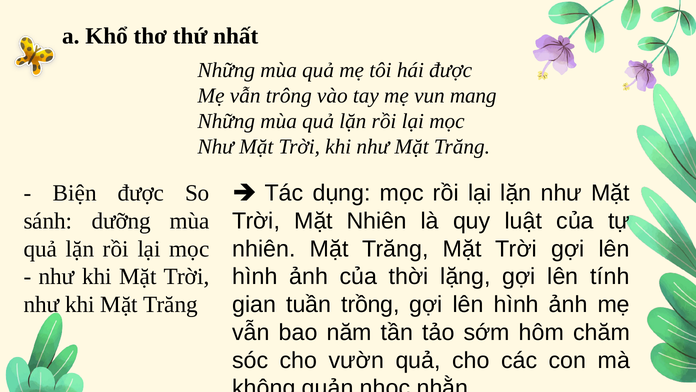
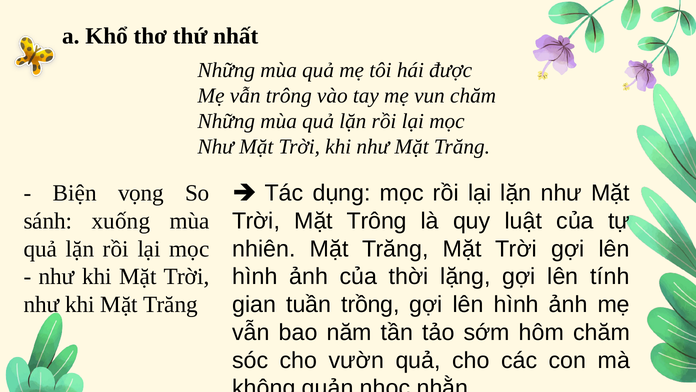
vun mang: mang -> chăm
Biện được: được -> vọng
Mặt Nhiên: Nhiên -> Trông
dưỡng: dưỡng -> xuống
